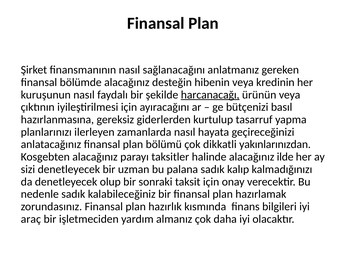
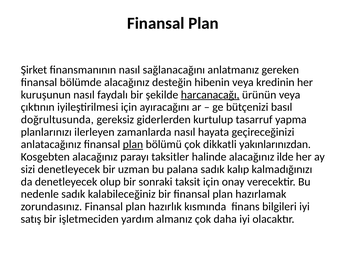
hazırlanmasına: hazırlanmasına -> doğrultusunda
plan at (133, 145) underline: none -> present
araç: araç -> satış
